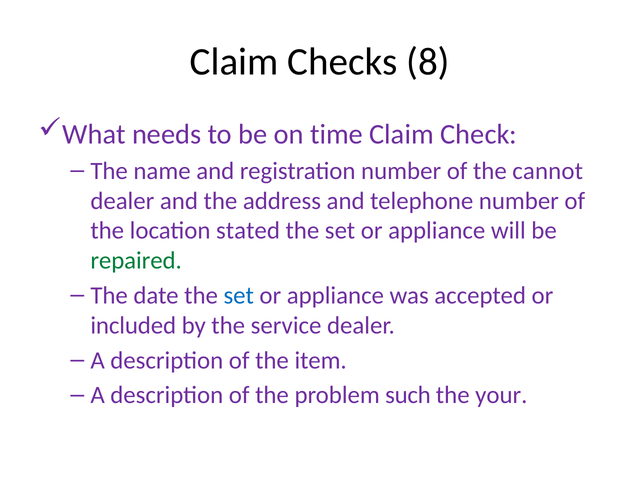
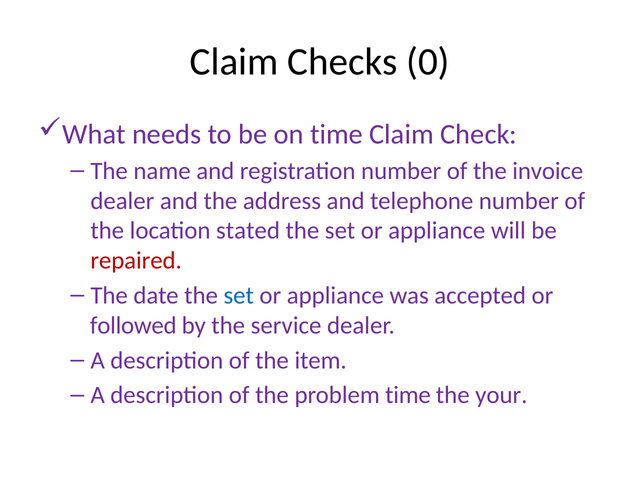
8: 8 -> 0
cannot: cannot -> invoice
repaired colour: green -> red
included: included -> followed
problem such: such -> time
